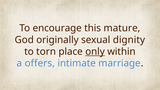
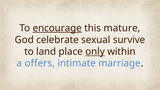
encourage underline: none -> present
originally: originally -> celebrate
dignity: dignity -> survive
torn: torn -> land
